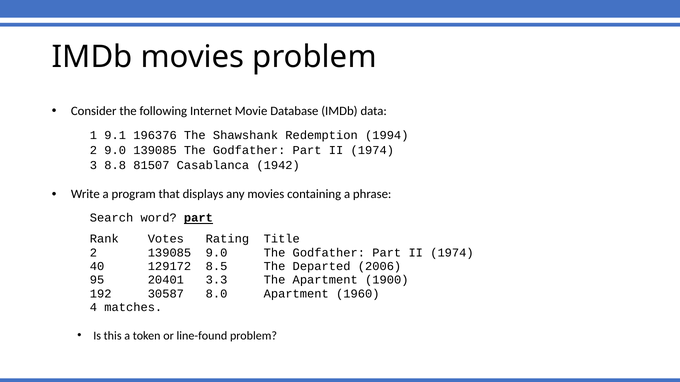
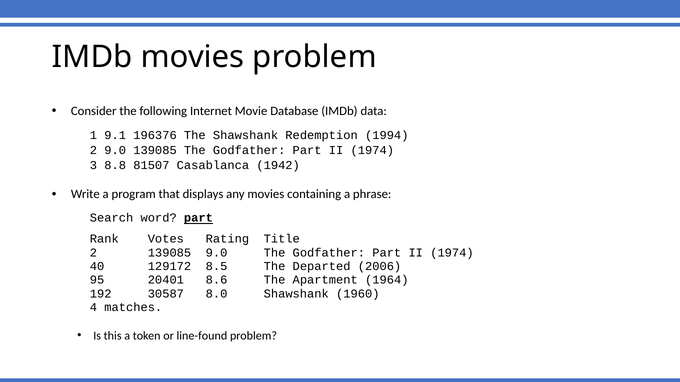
3.3: 3.3 -> 8.6
1900: 1900 -> 1964
8.0 Apartment: Apartment -> Shawshank
